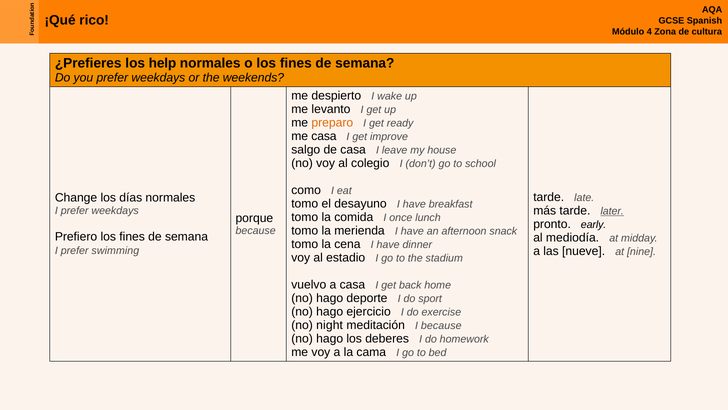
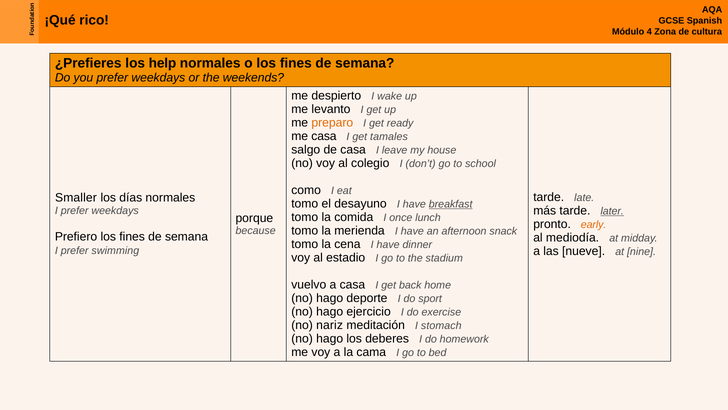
improve: improve -> tamales
Change: Change -> Smaller
breakfast underline: none -> present
early colour: black -> orange
night: night -> nariz
I because: because -> stomach
